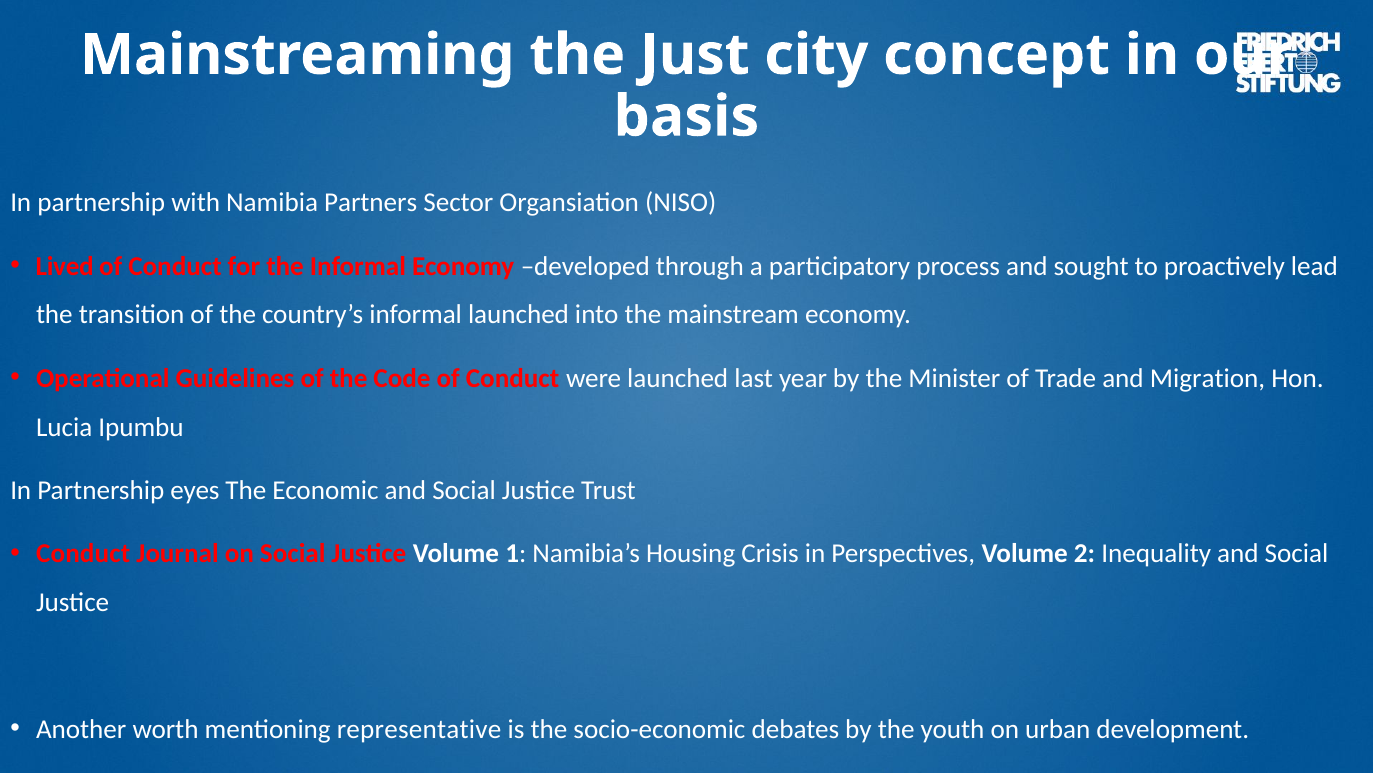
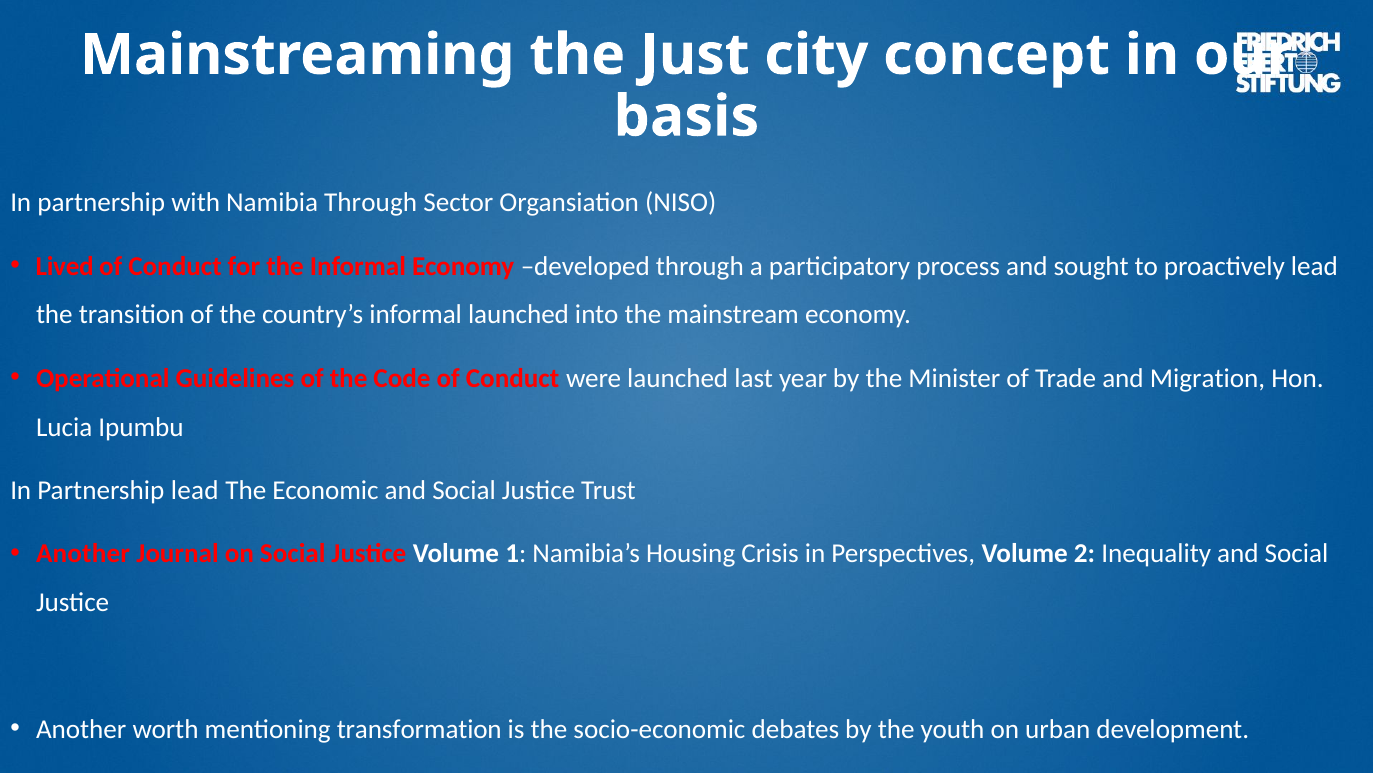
Namibia Partners: Partners -> Through
Partnership eyes: eyes -> lead
Conduct at (83, 553): Conduct -> Another
representative: representative -> transformation
